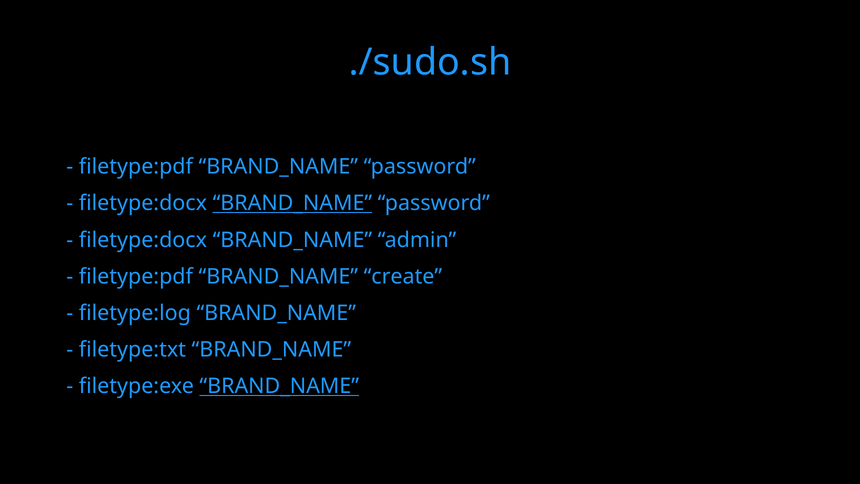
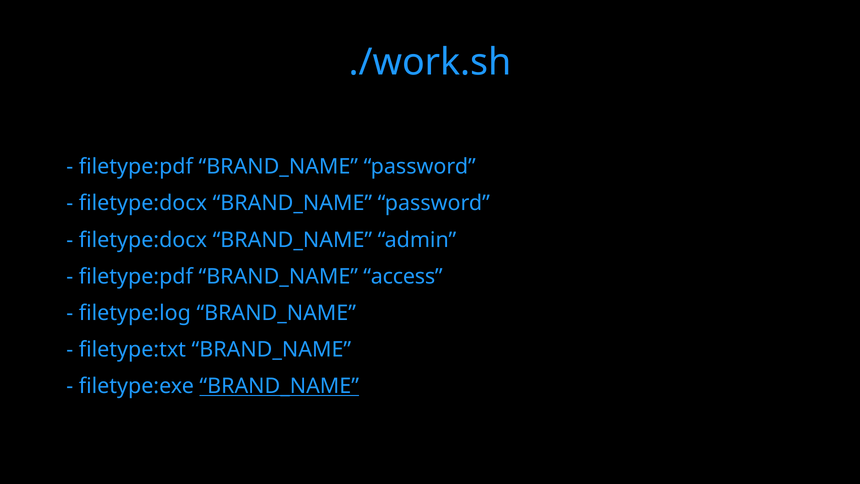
./sudo.sh: ./sudo.sh -> ./work.sh
BRAND_NAME at (292, 203) underline: present -> none
create: create -> access
